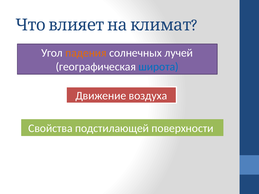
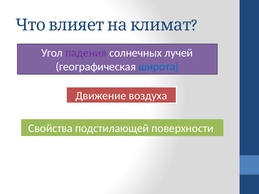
падения colour: orange -> purple
